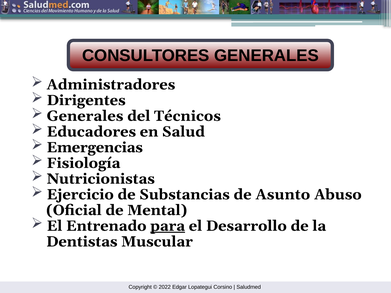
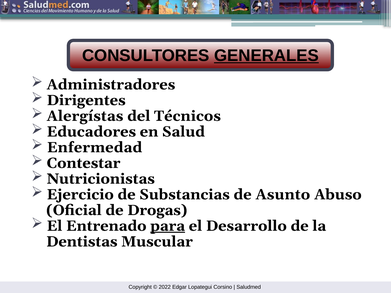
GENERALES at (266, 56) underline: none -> present
Generales at (85, 116): Generales -> Alergístas
Emergencias: Emergencias -> Enfermedad
Fisiología: Fisiología -> Contestar
Mental: Mental -> Drogas
